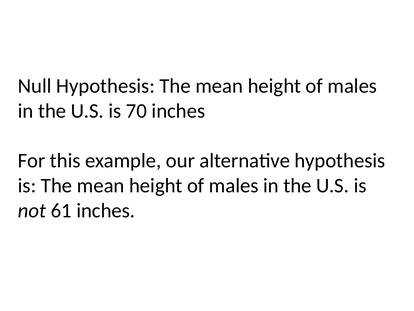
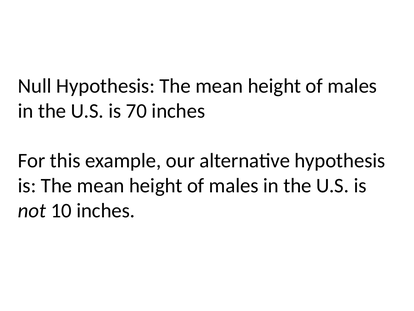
61: 61 -> 10
